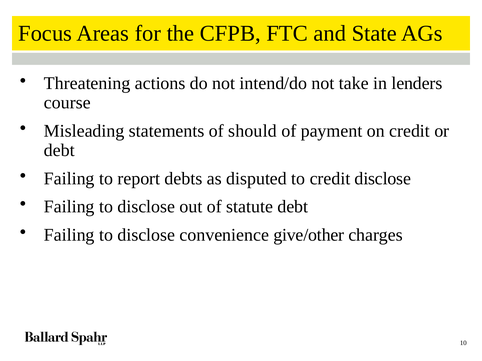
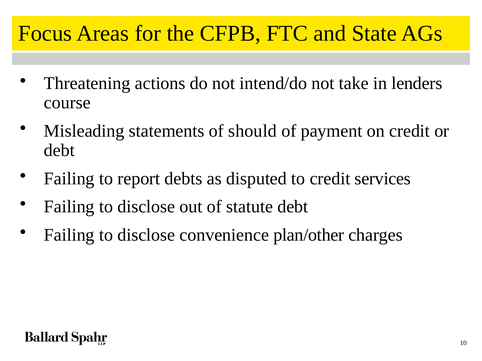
credit disclose: disclose -> services
give/other: give/other -> plan/other
